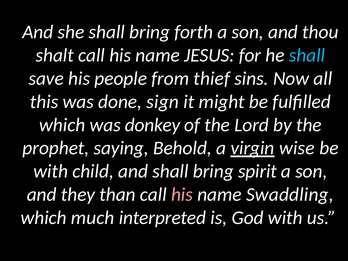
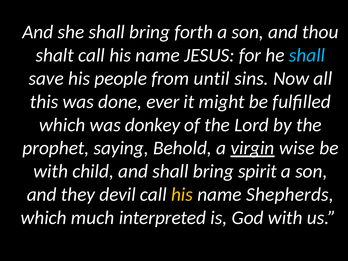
thief: thief -> until
sign: sign -> ever
than: than -> devil
his at (182, 194) colour: pink -> yellow
Swaddling: Swaddling -> Shepherds
